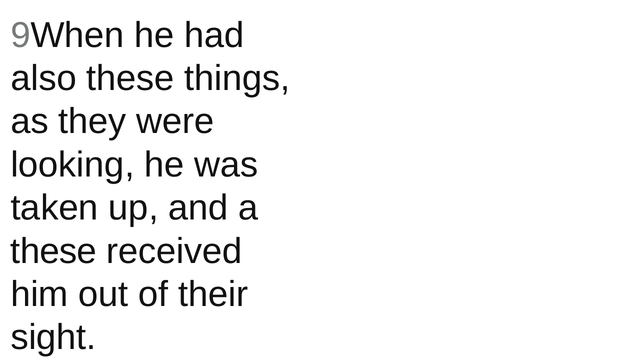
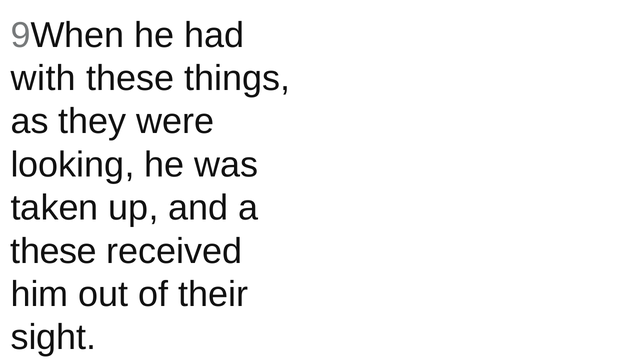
also: also -> with
